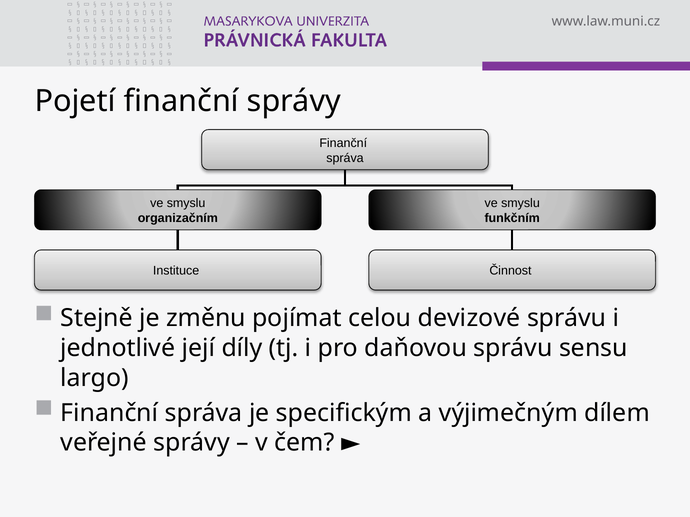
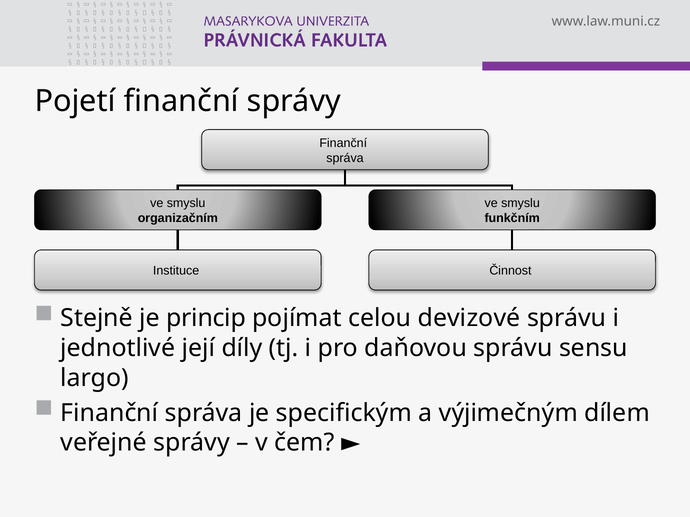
změnu: změnu -> princip
